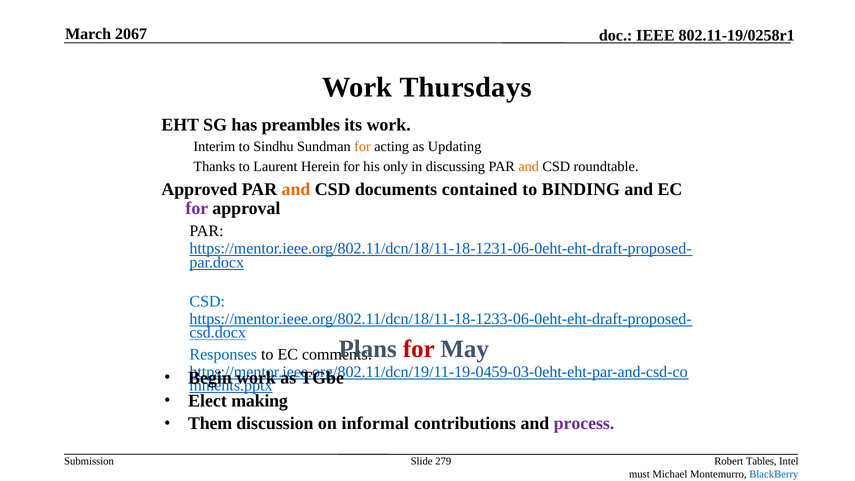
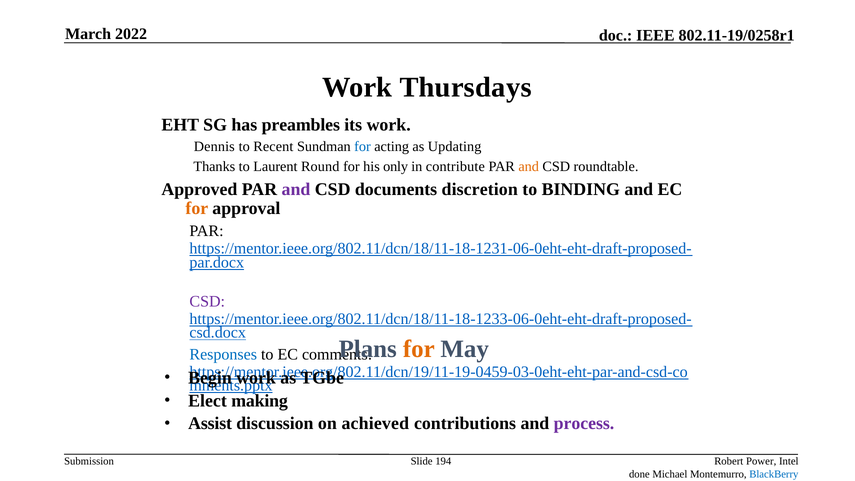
2067: 2067 -> 2022
Interim: Interim -> Dennis
Sindhu: Sindhu -> Recent
for at (363, 147) colour: orange -> blue
Herein: Herein -> Round
discussing: discussing -> contribute
and at (296, 189) colour: orange -> purple
contained: contained -> discretion
for at (197, 208) colour: purple -> orange
CSD at (207, 301) colour: blue -> purple
for at (419, 349) colour: red -> orange
Them: Them -> Assist
informal: informal -> achieved
279: 279 -> 194
Tables: Tables -> Power
must: must -> done
